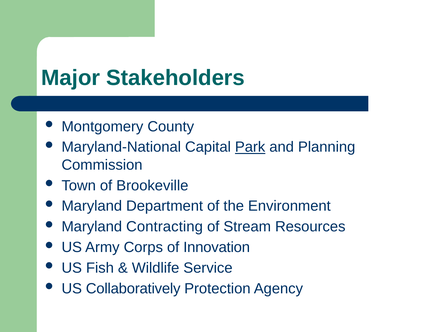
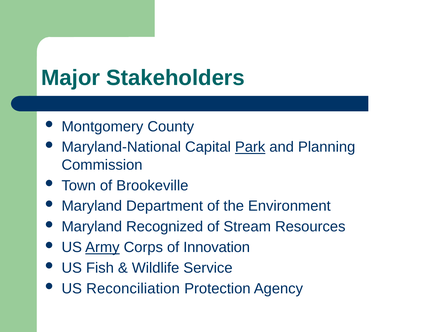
Contracting: Contracting -> Recognized
Army underline: none -> present
Collaboratively: Collaboratively -> Reconciliation
